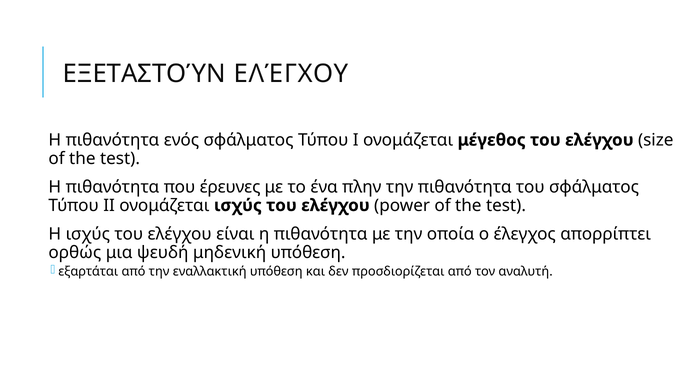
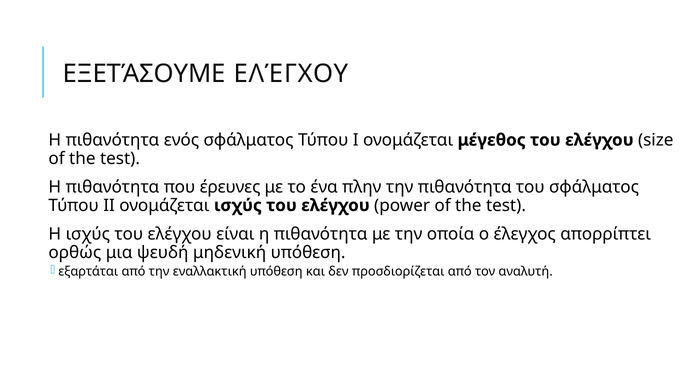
ΕΞΕΤΑΣΤΟΎΝ: ΕΞΕΤΑΣΤΟΎΝ -> ΕΞΕΤΆΣΟΥΜΕ
